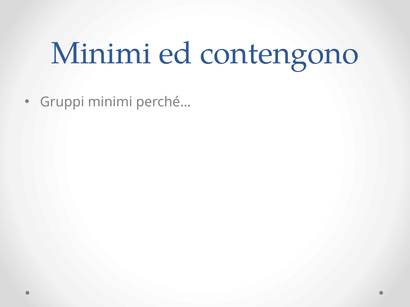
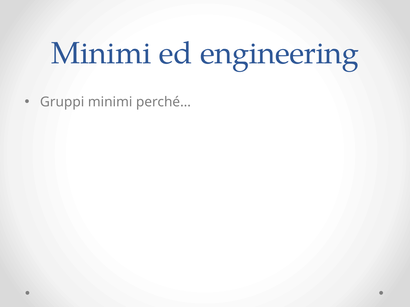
contengono: contengono -> engineering
